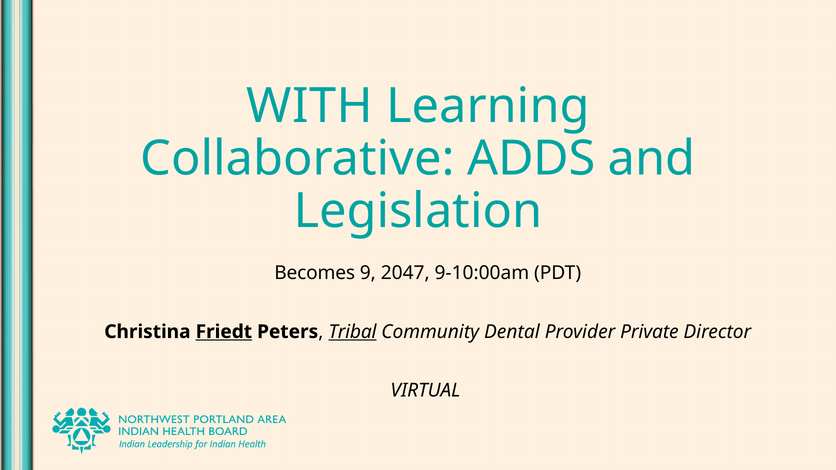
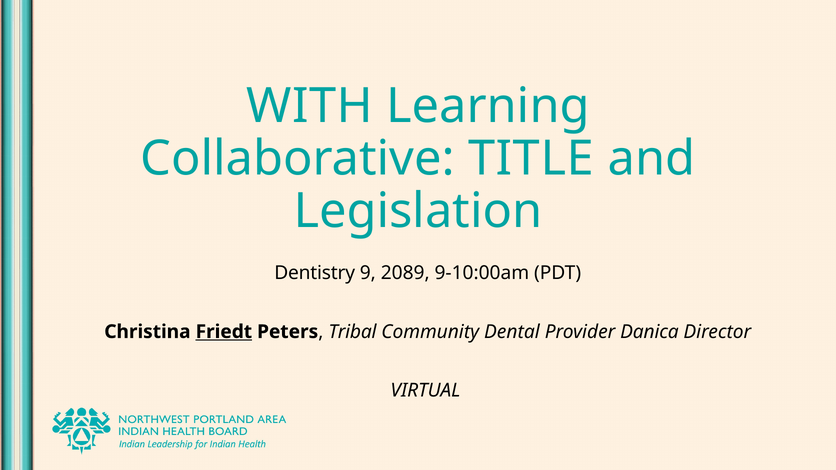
ADDS: ADDS -> TITLE
Becomes: Becomes -> Dentistry
2047: 2047 -> 2089
Tribal underline: present -> none
Private: Private -> Danica
